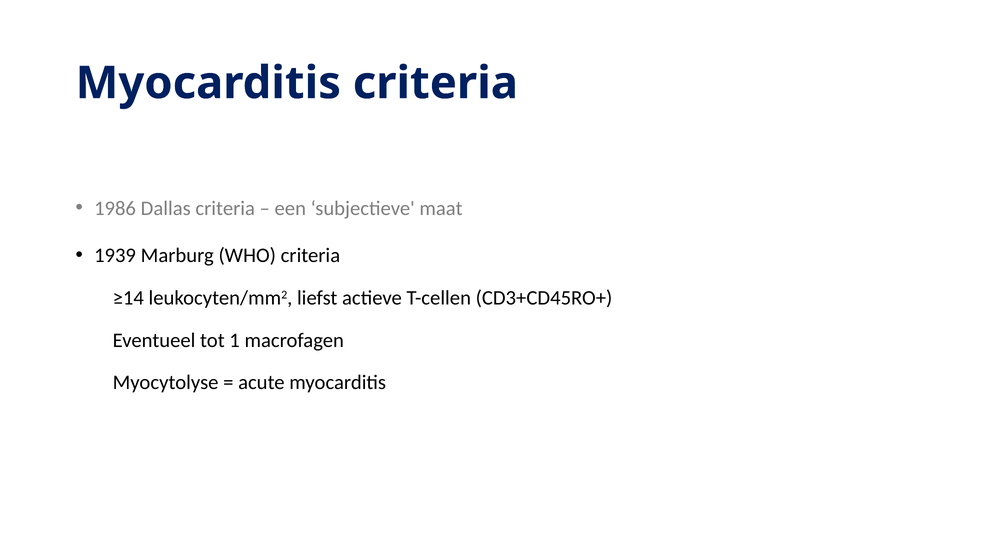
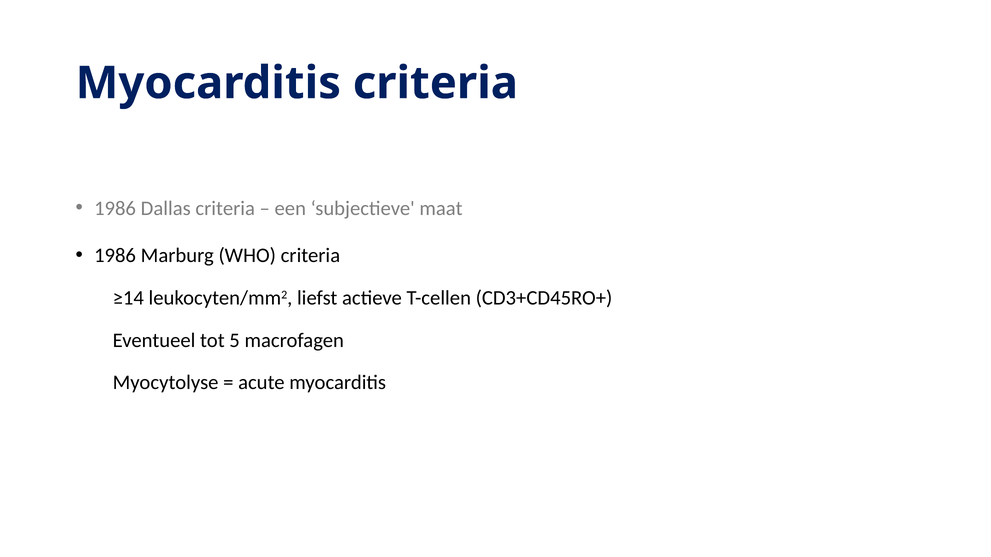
1939 at (115, 256): 1939 -> 1986
1: 1 -> 5
